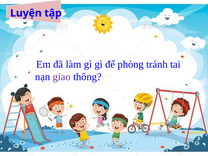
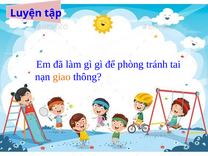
giao colour: purple -> orange
